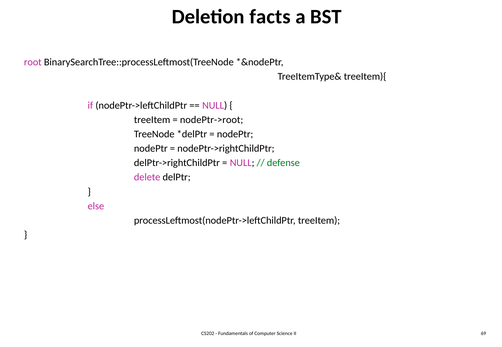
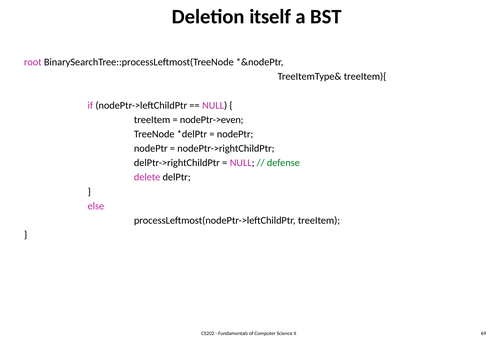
facts: facts -> itself
nodePtr->root: nodePtr->root -> nodePtr->even
